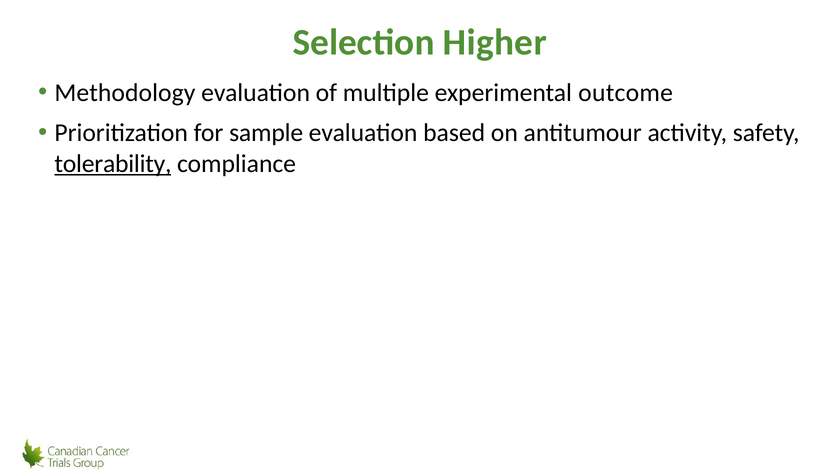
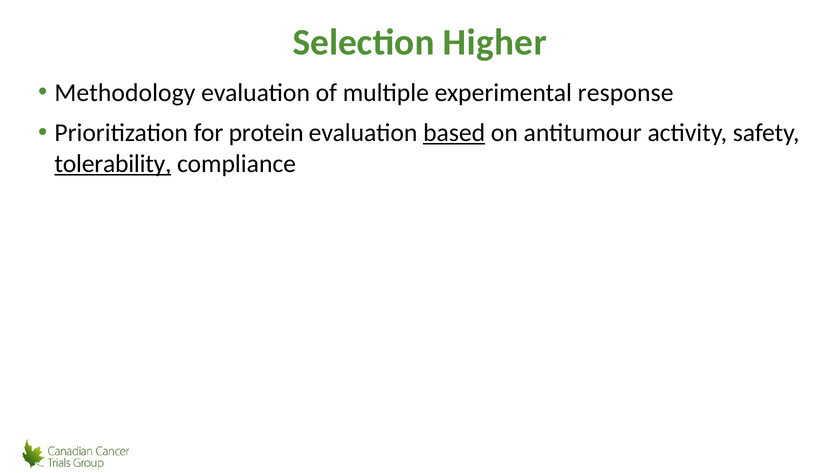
outcome: outcome -> response
sample: sample -> protein
based underline: none -> present
